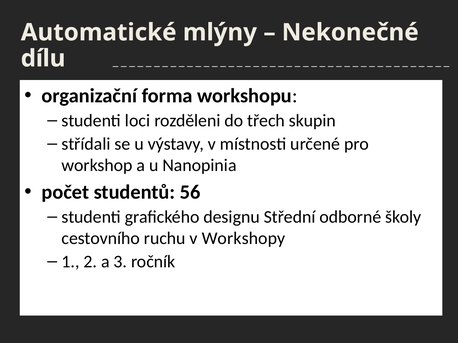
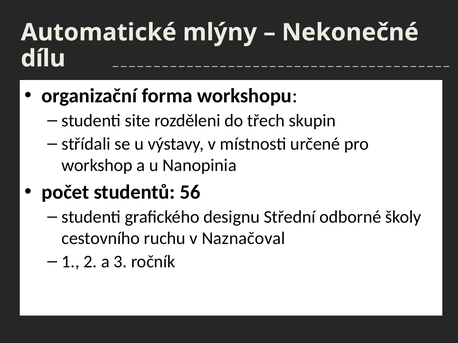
loci: loci -> site
Workshopy: Workshopy -> Naznačoval
